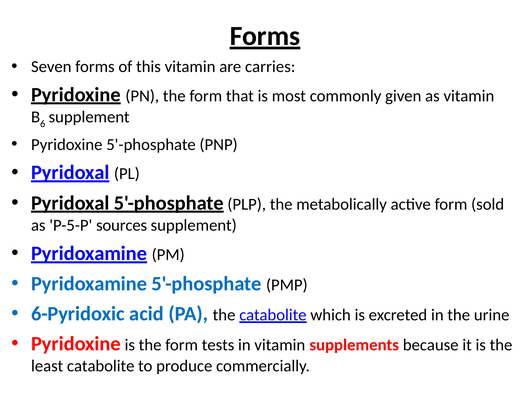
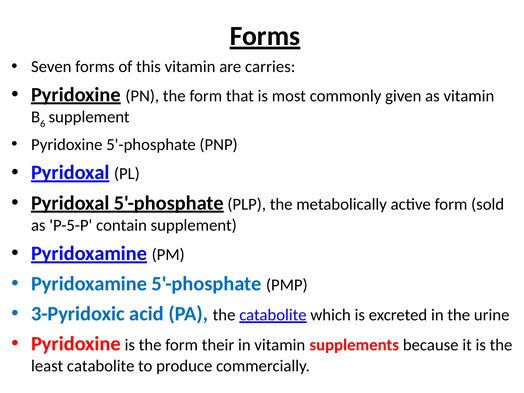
sources: sources -> contain
6-Pyridoxic: 6-Pyridoxic -> 3-Pyridoxic
tests: tests -> their
